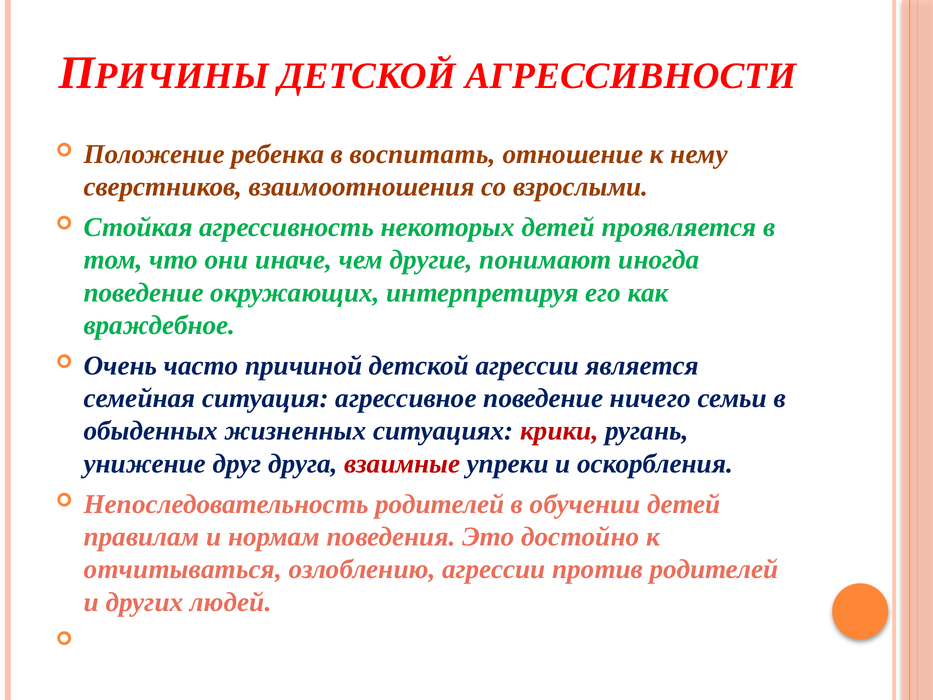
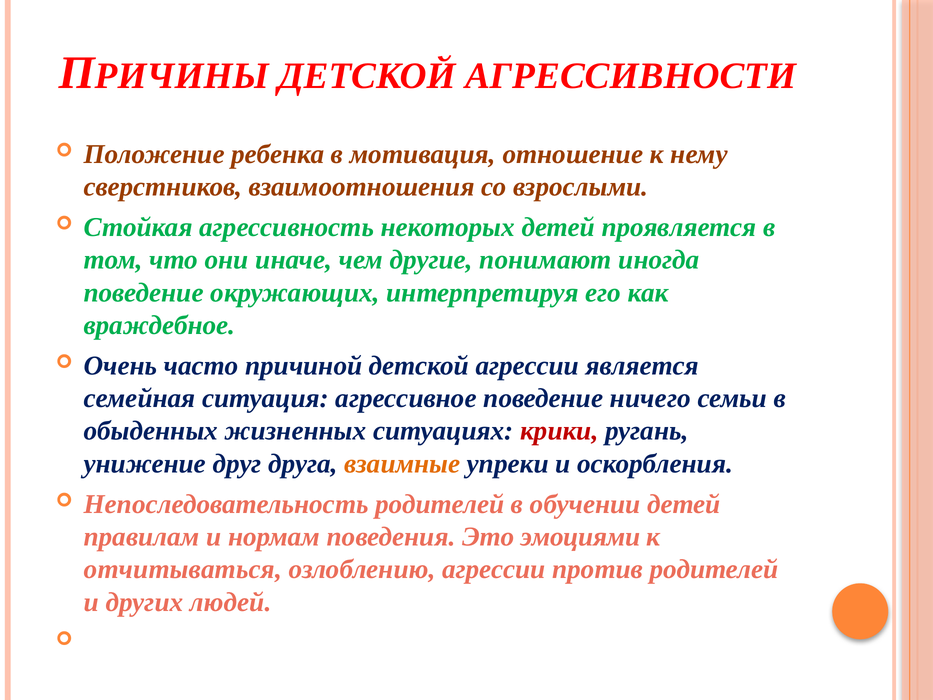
воспитать: воспитать -> мотивация
взаимные colour: red -> orange
достойно: достойно -> эмоциями
